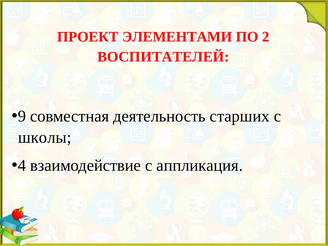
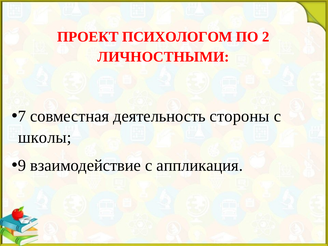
ЭЛЕМЕНТАМИ: ЭЛЕМЕНТАМИ -> ПСИХОЛОГОМ
ВОСПИТАТЕЛЕЙ: ВОСПИТАТЕЛЕЙ -> ЛИЧНОСТНЫМИ
9: 9 -> 7
старших: старших -> стороны
4: 4 -> 9
